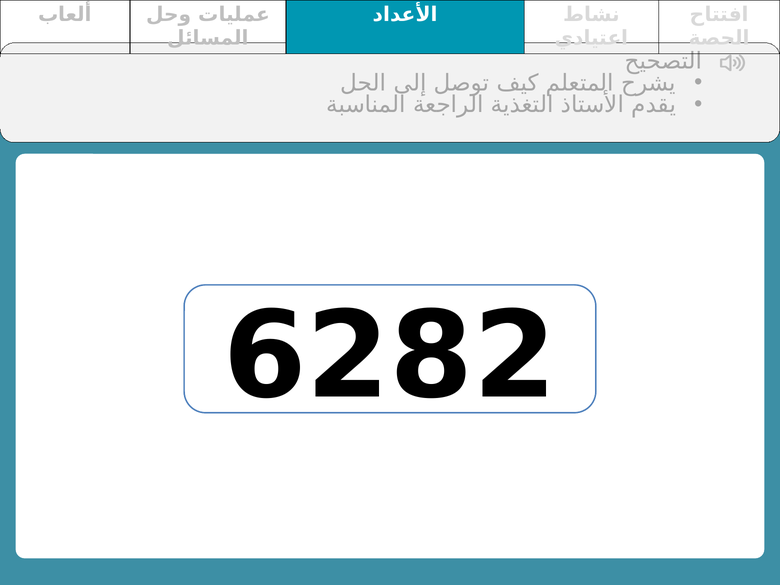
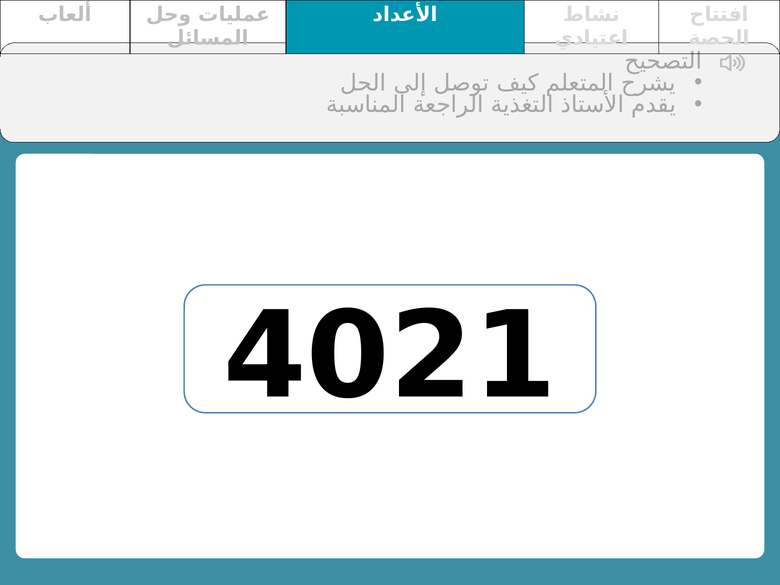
6282: 6282 -> 4021
